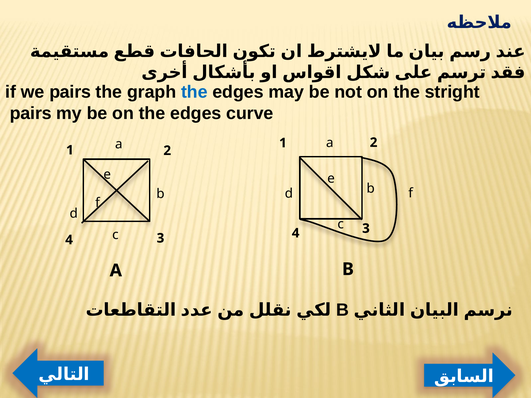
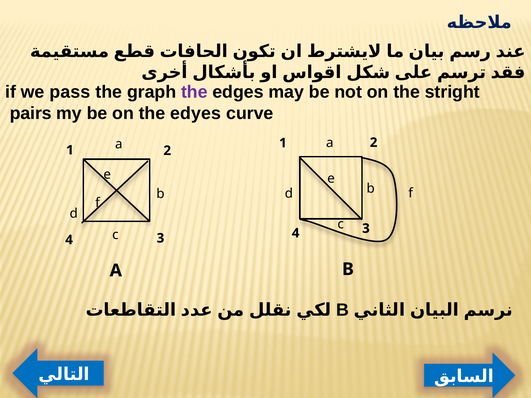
we pairs: pairs -> pass
the at (194, 92) colour: blue -> purple
on the edges: edges -> edyes
